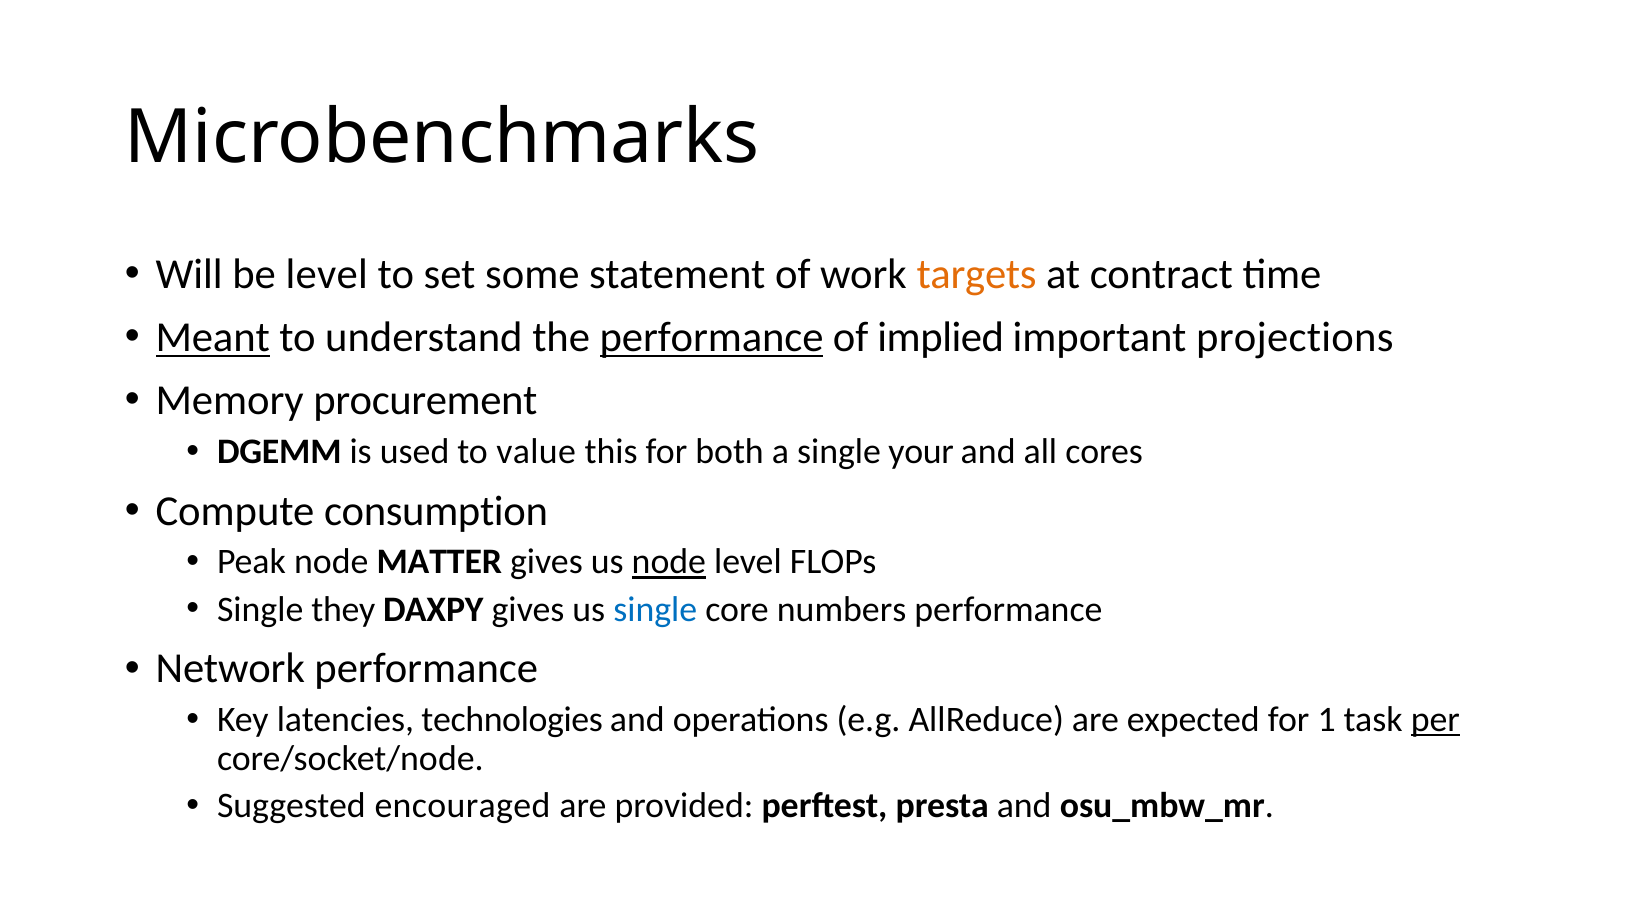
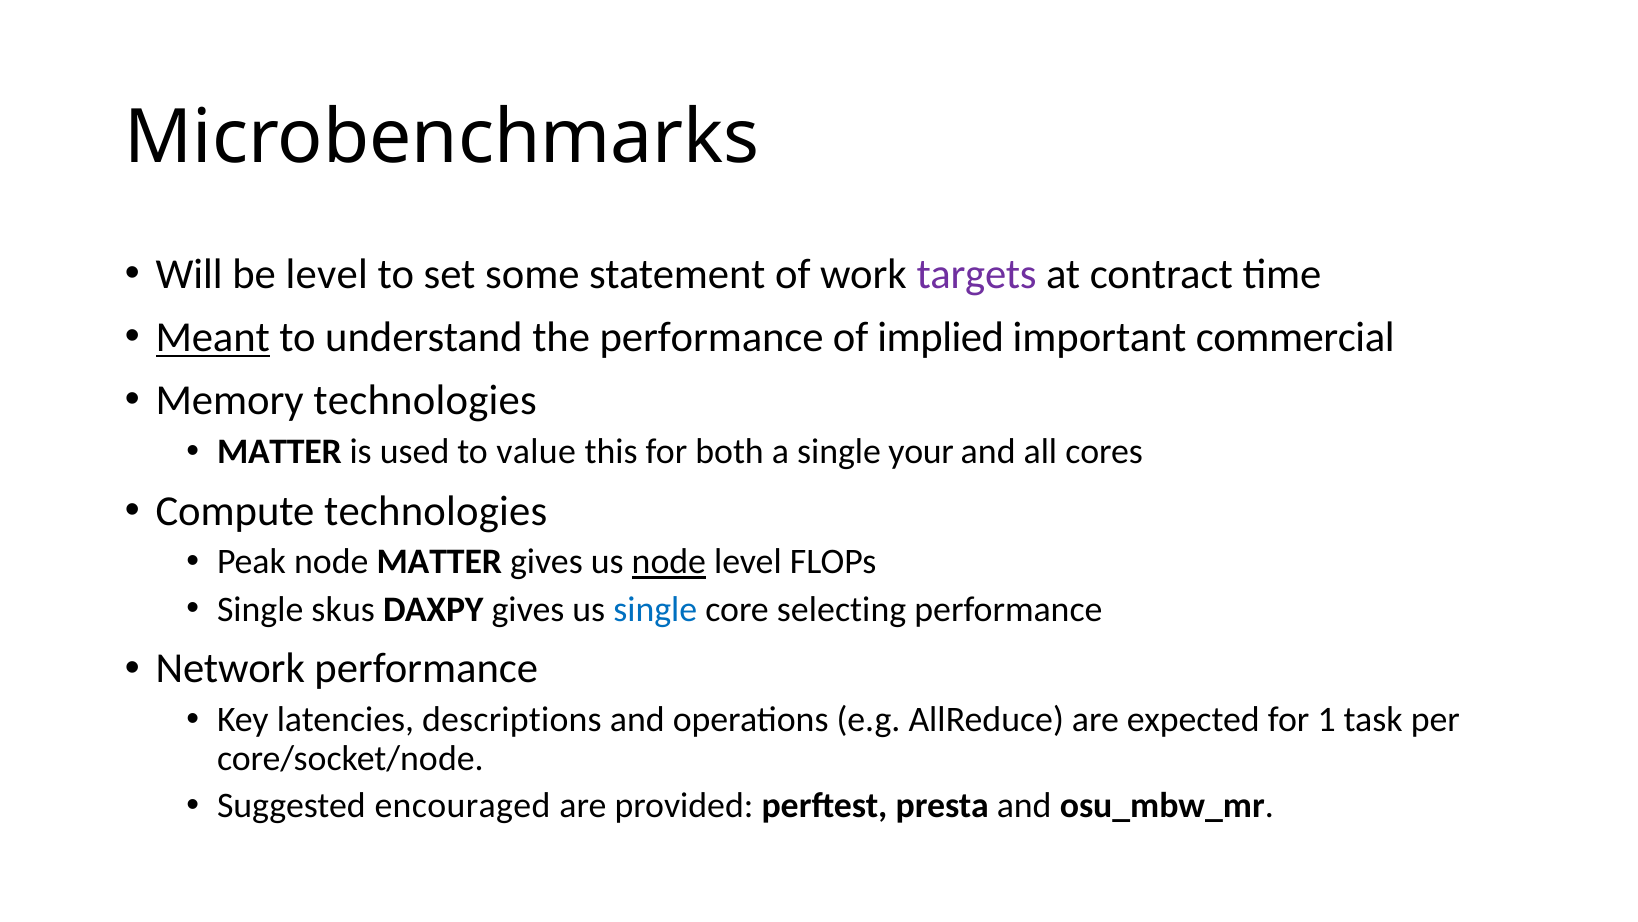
targets colour: orange -> purple
performance at (712, 337) underline: present -> none
projections: projections -> commercial
Memory procurement: procurement -> technologies
DGEMM at (279, 451): DGEMM -> MATTER
Compute consumption: consumption -> technologies
they: they -> skus
numbers: numbers -> selecting
technologies: technologies -> descriptions
per underline: present -> none
